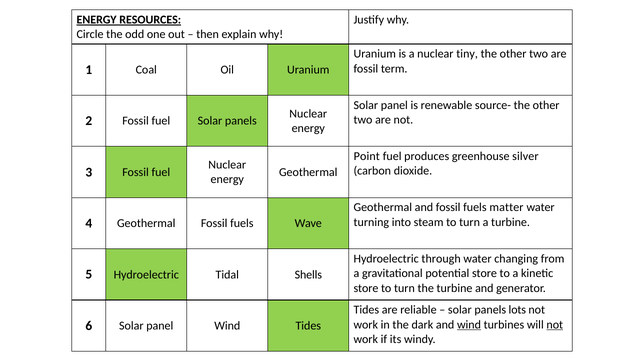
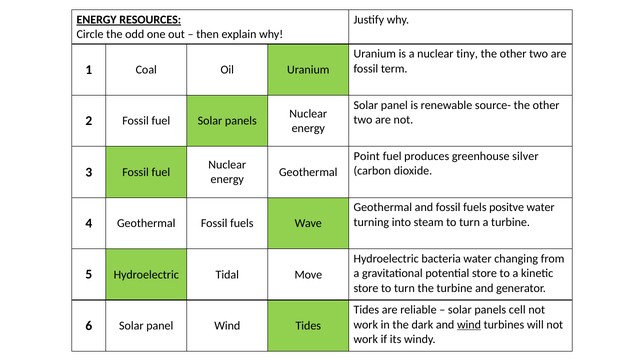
matter: matter -> positve
through: through -> bacteria
Shells: Shells -> Move
lots: lots -> cell
not at (555, 324) underline: present -> none
